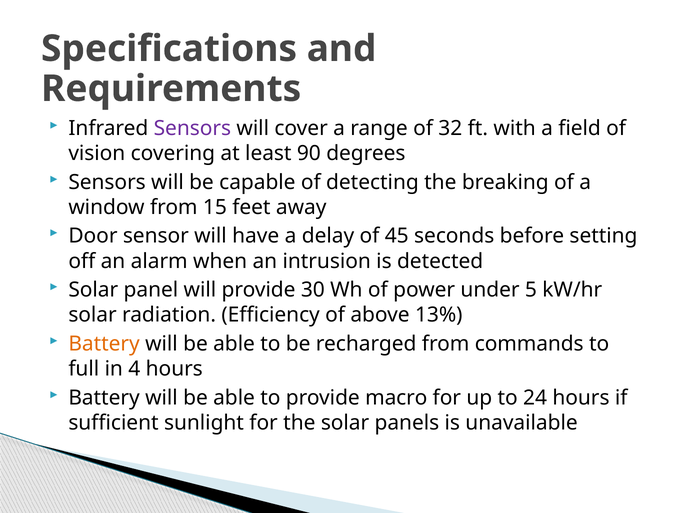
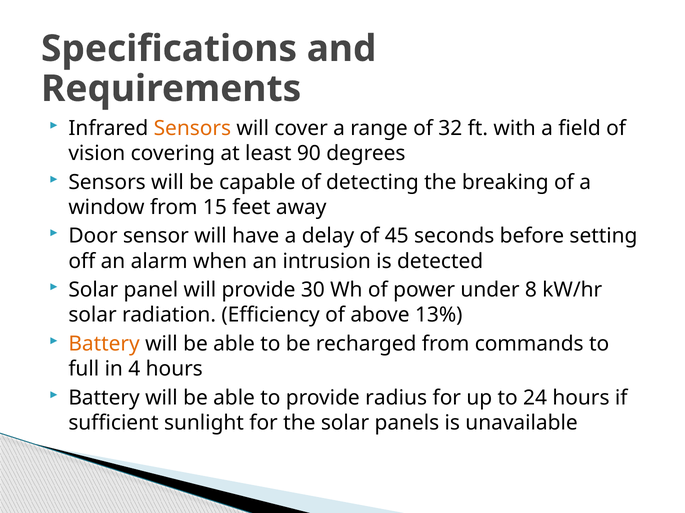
Sensors at (192, 128) colour: purple -> orange
5: 5 -> 8
macro: macro -> radius
